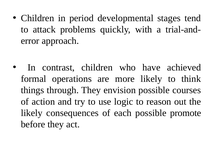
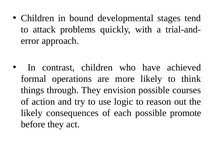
period: period -> bound
